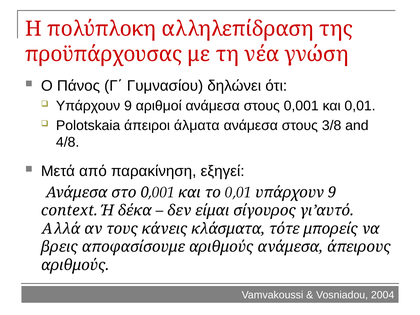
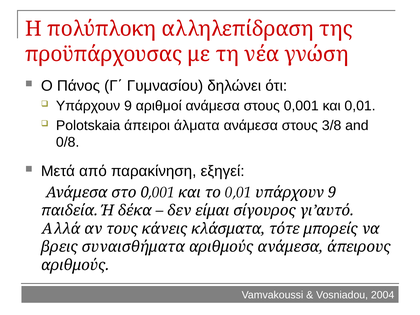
4/8: 4/8 -> 0/8
context: context -> παιδεία
αποφασίσουμε: αποφασίσουμε -> συναισθήματα
